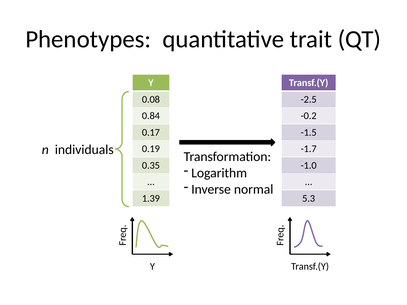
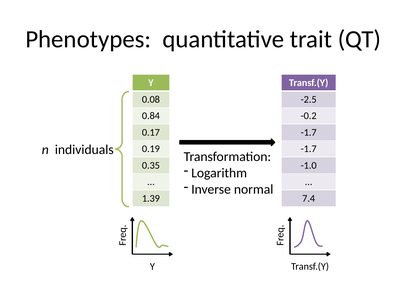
-1.5 at (309, 133): -1.5 -> -1.7
5.3: 5.3 -> 7.4
